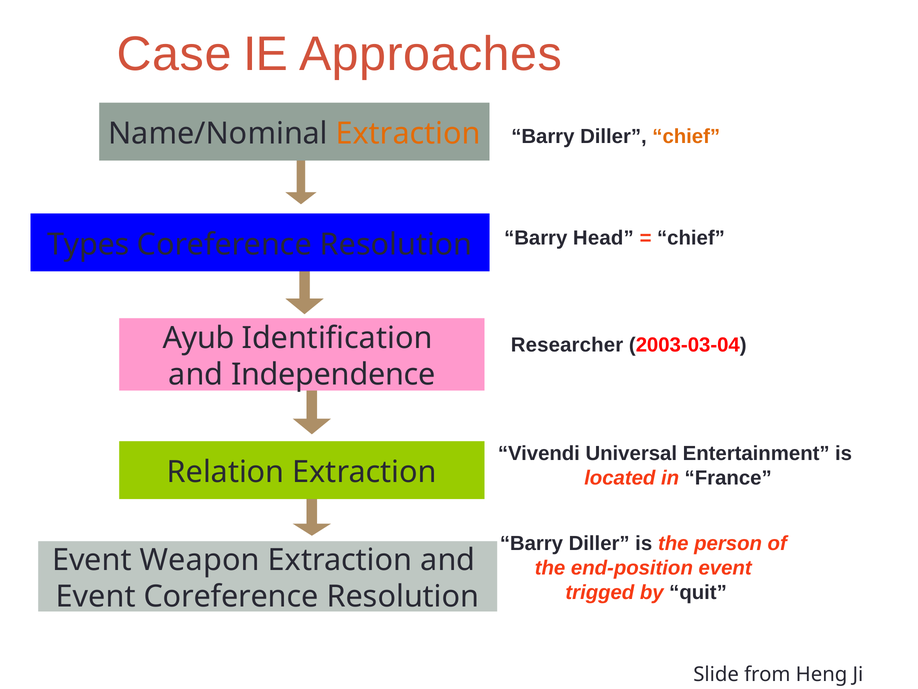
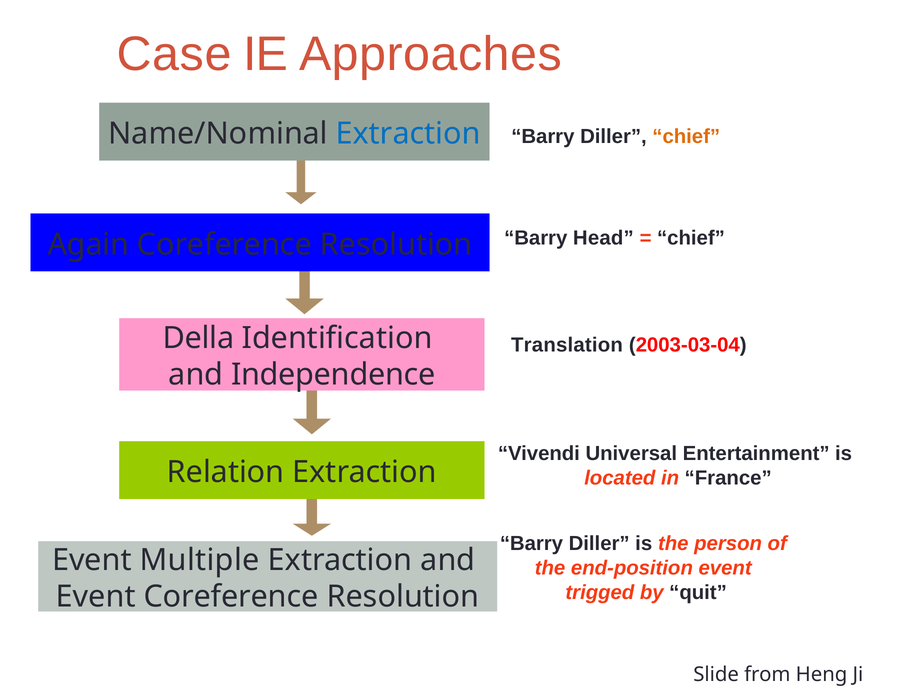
Extraction at (408, 134) colour: orange -> blue
Types: Types -> Again
Ayub: Ayub -> Della
Researcher: Researcher -> Translation
Weapon: Weapon -> Multiple
